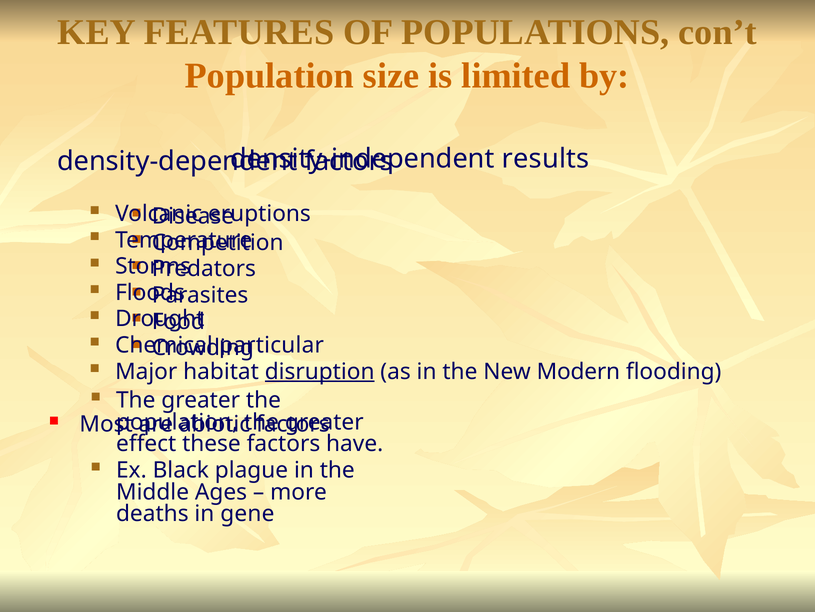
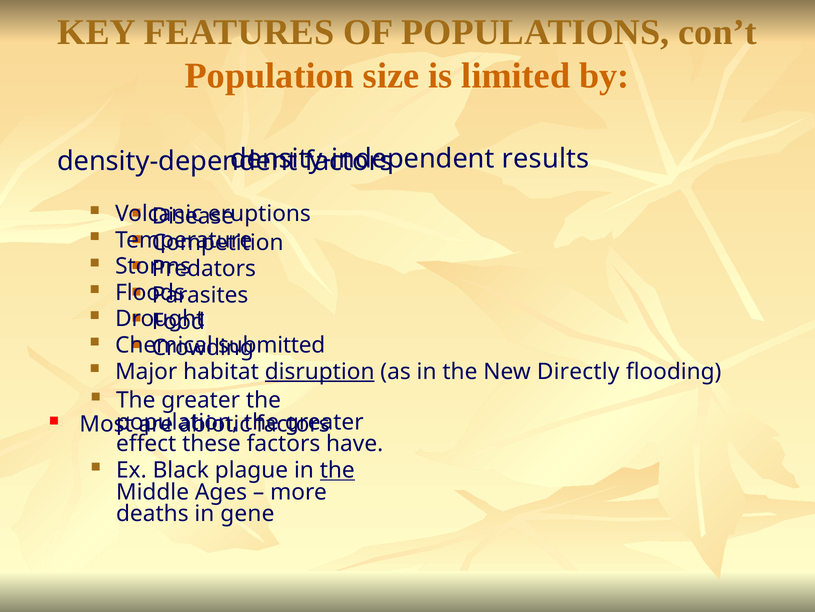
particular: particular -> submitted
Modern: Modern -> Directly
the at (337, 470) underline: none -> present
